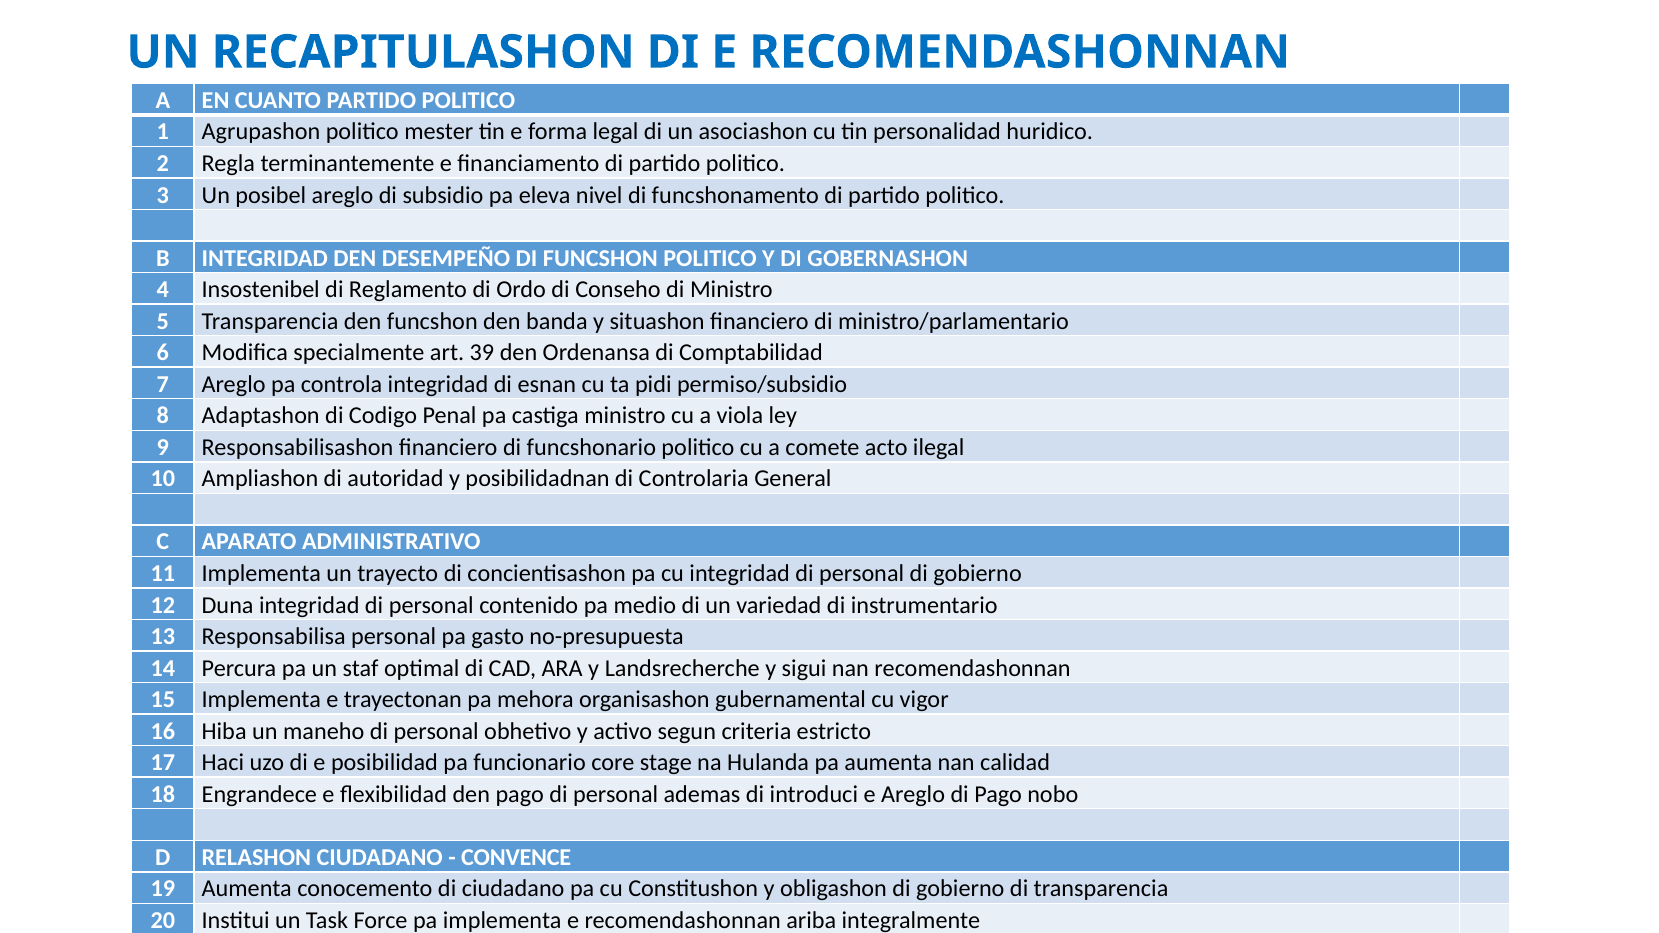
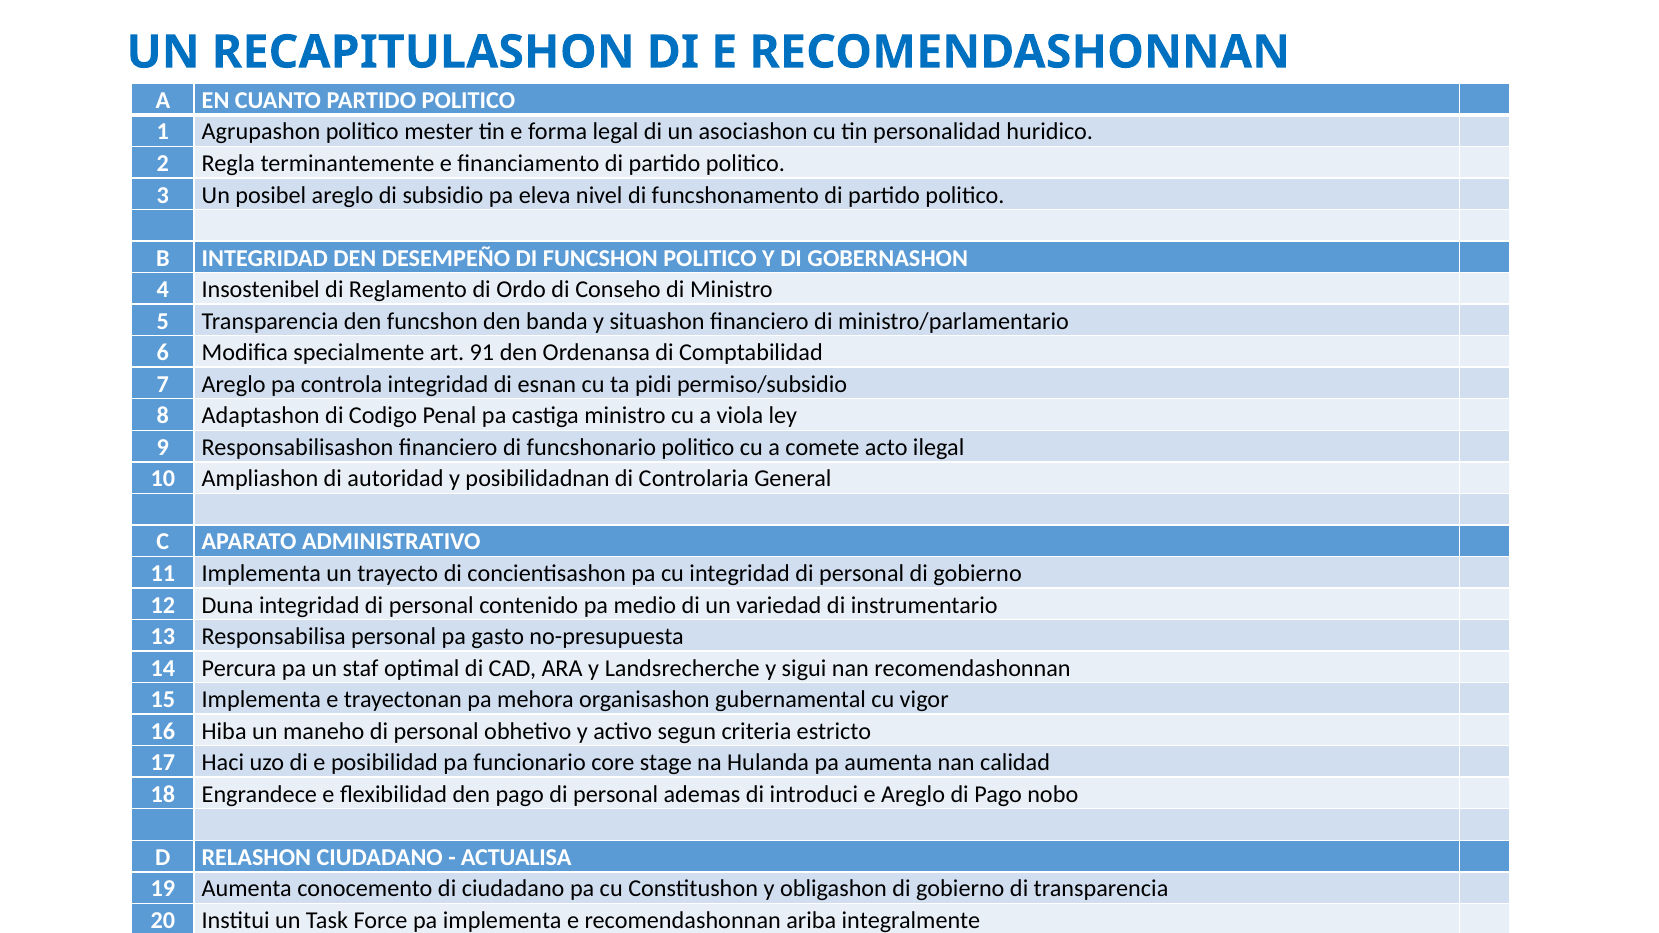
39: 39 -> 91
CONVENCE: CONVENCE -> ACTUALISA
